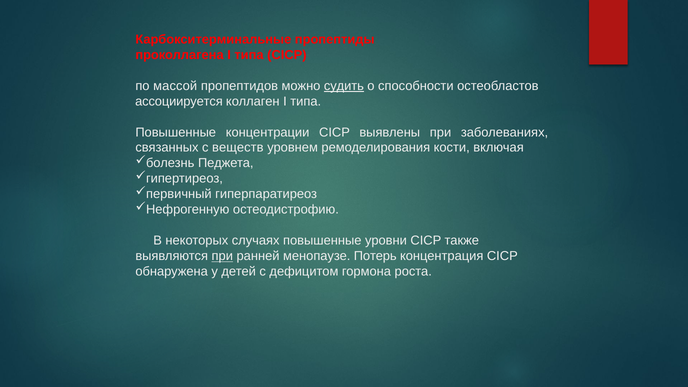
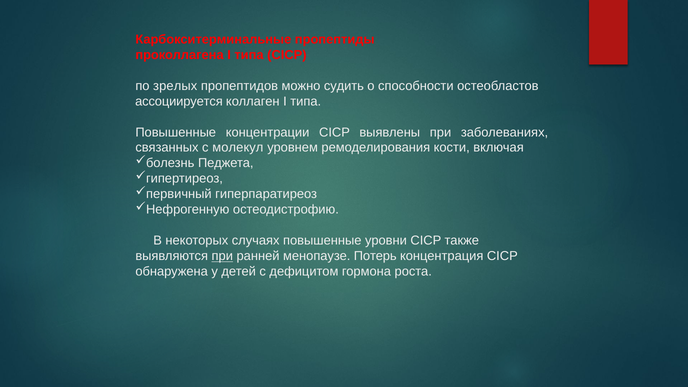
массой: массой -> зрелых
судить underline: present -> none
веществ: веществ -> молекул
